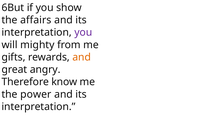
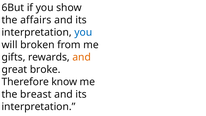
you at (83, 32) colour: purple -> blue
mighty: mighty -> broken
angry: angry -> broke
power: power -> breast
